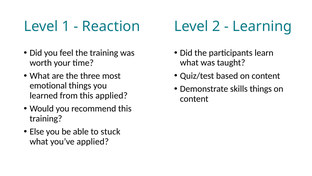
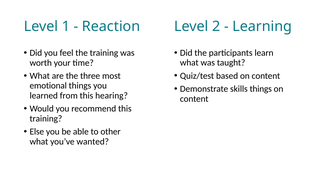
this applied: applied -> hearing
stuck: stuck -> other
you’ve applied: applied -> wanted
